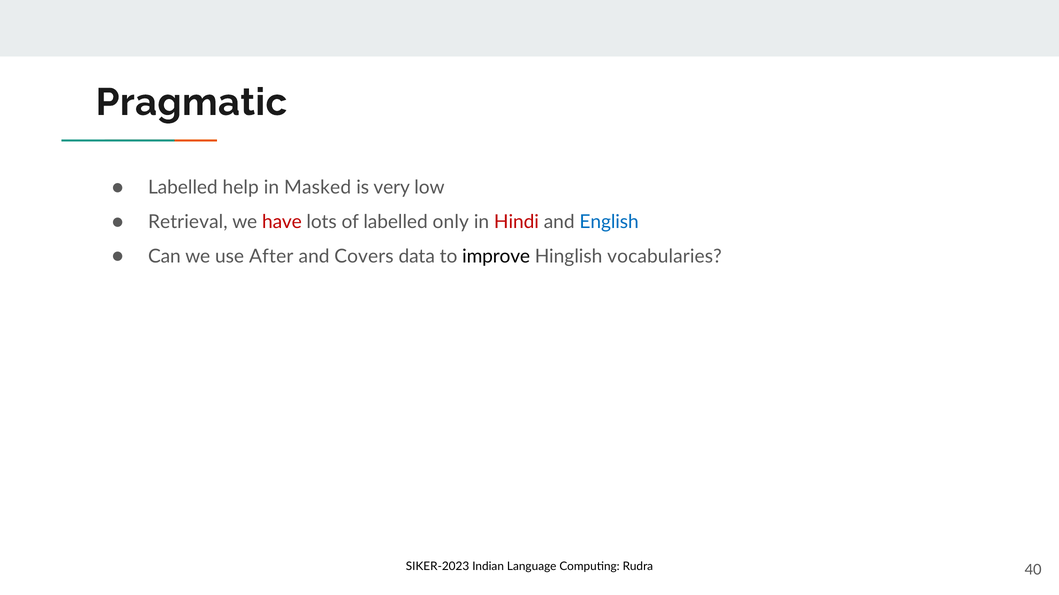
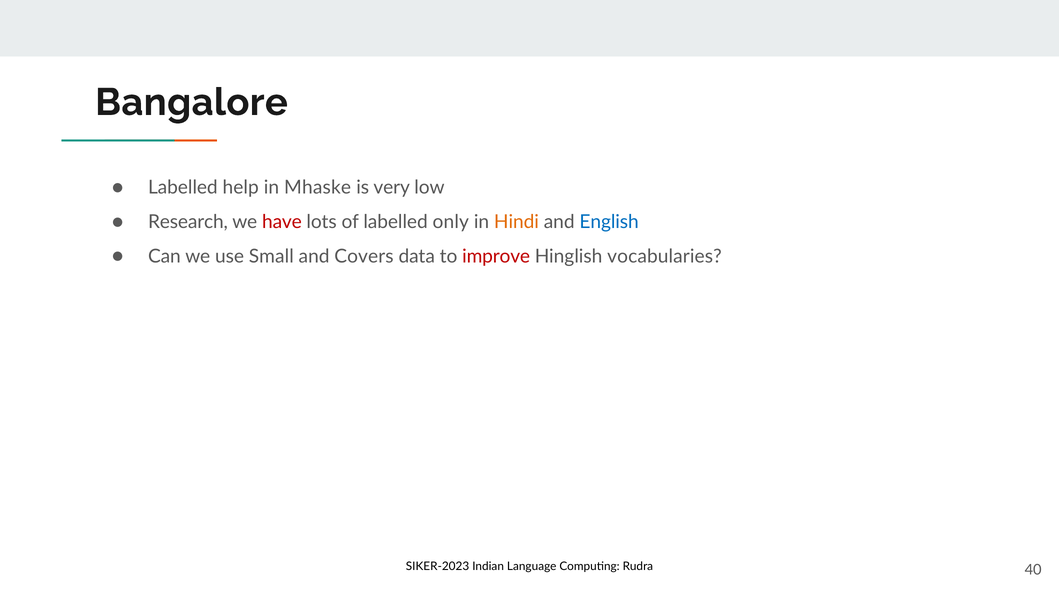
Pragmatic: Pragmatic -> Bangalore
Masked: Masked -> Mhaske
Retrieval: Retrieval -> Research
Hindi colour: red -> orange
After: After -> Small
improve colour: black -> red
